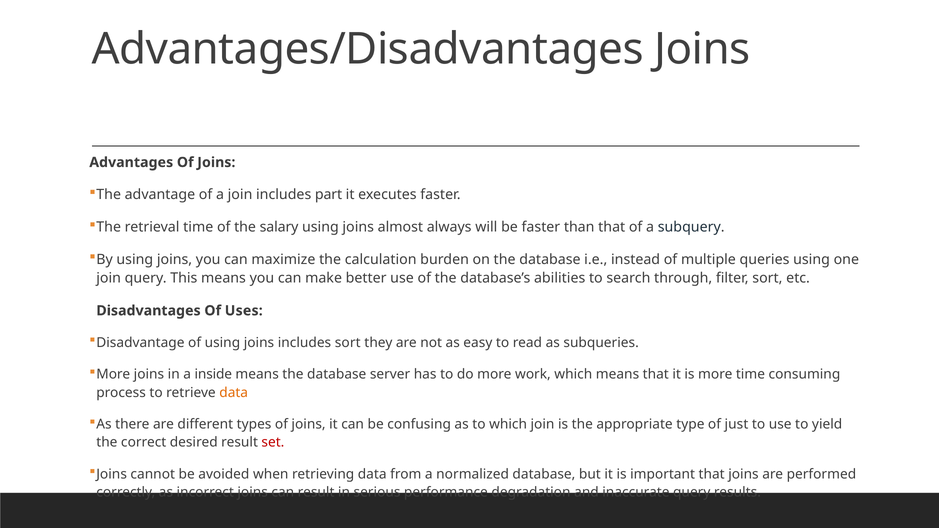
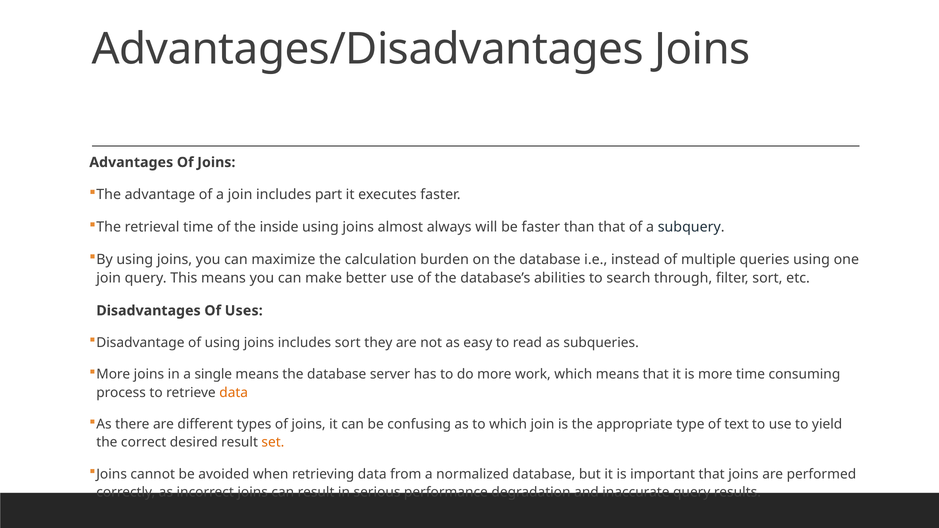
salary: salary -> inside
inside: inside -> single
just: just -> text
set colour: red -> orange
